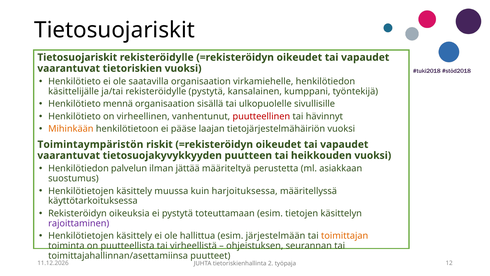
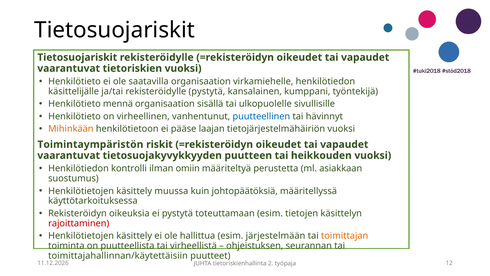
puutteellinen colour: red -> blue
palvelun: palvelun -> kontrolli
jättää: jättää -> omiin
harjoituksessa: harjoituksessa -> johtopäätöksiä
rajoittaminen colour: purple -> red
toimittajahallinnan/asettamiinsa: toimittajahallinnan/asettamiinsa -> toimittajahallinnan/käytettäisiin
